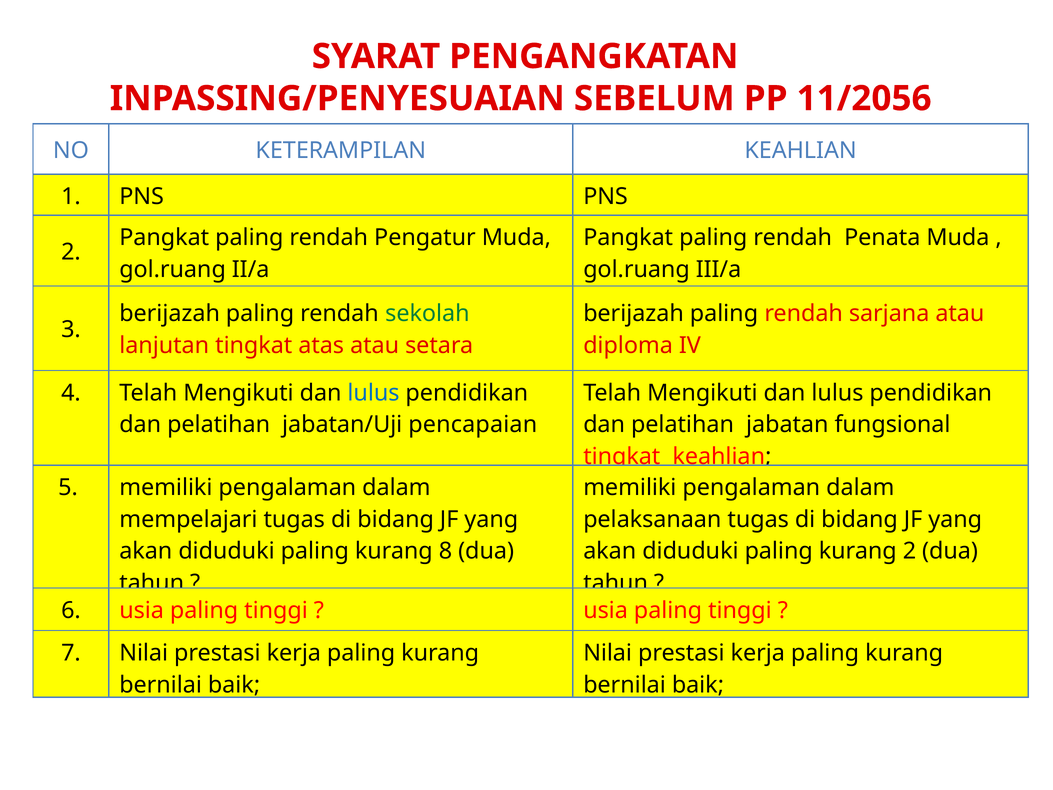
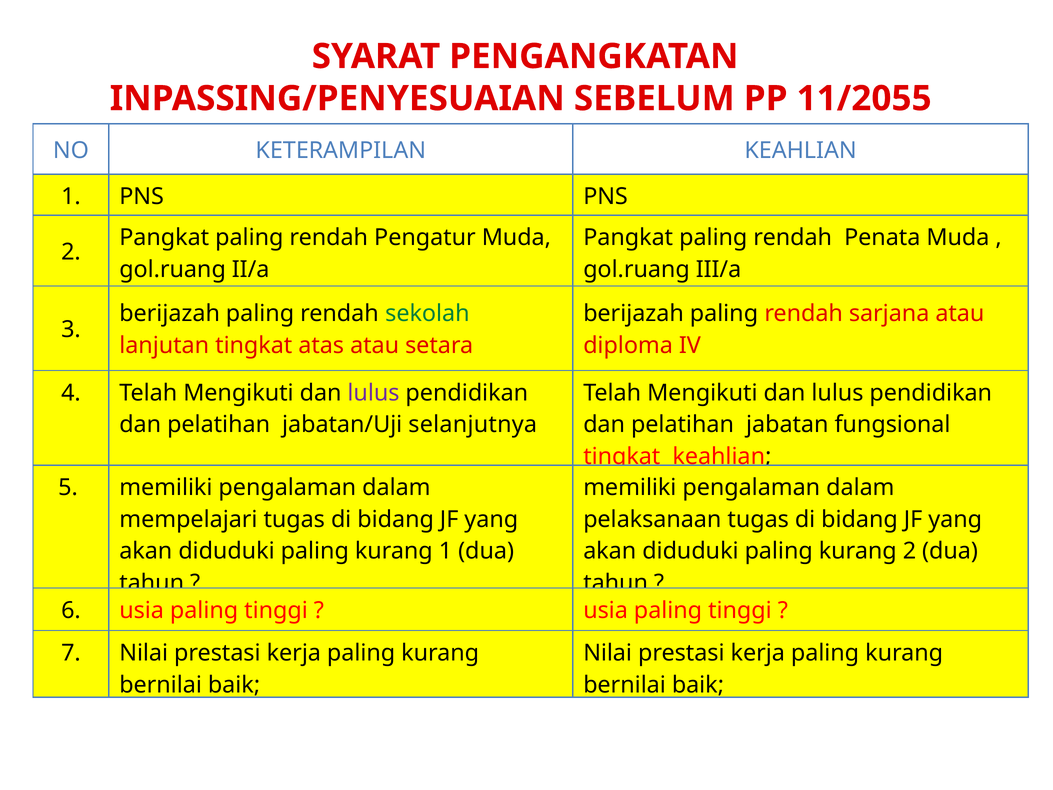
11/2056: 11/2056 -> 11/2055
lulus at (374, 393) colour: blue -> purple
pencapaian: pencapaian -> selanjutnya
kurang 8: 8 -> 1
